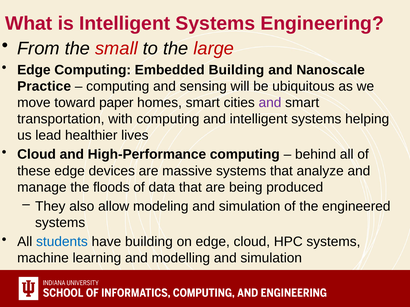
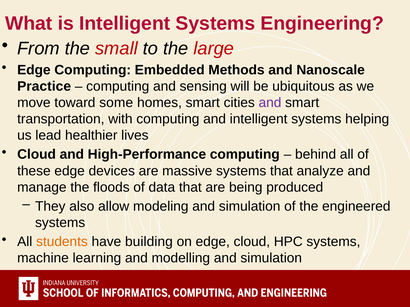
Embedded Building: Building -> Methods
paper: paper -> some
students colour: blue -> orange
